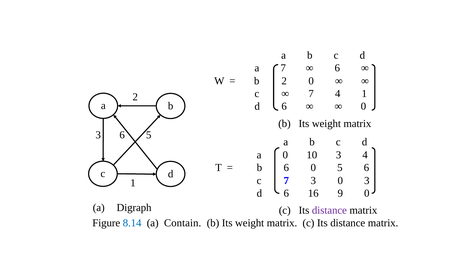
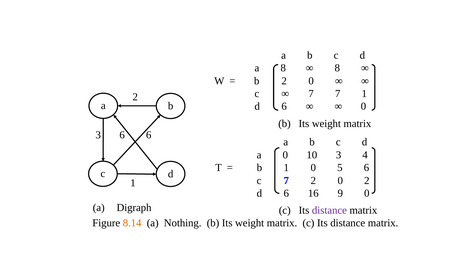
a 7: 7 -> 8
6 at (337, 68): 6 -> 8
7 4: 4 -> 7
6 5: 5 -> 6
b 6: 6 -> 1
7 3: 3 -> 2
0 3: 3 -> 2
8.14 colour: blue -> orange
Contain: Contain -> Nothing
